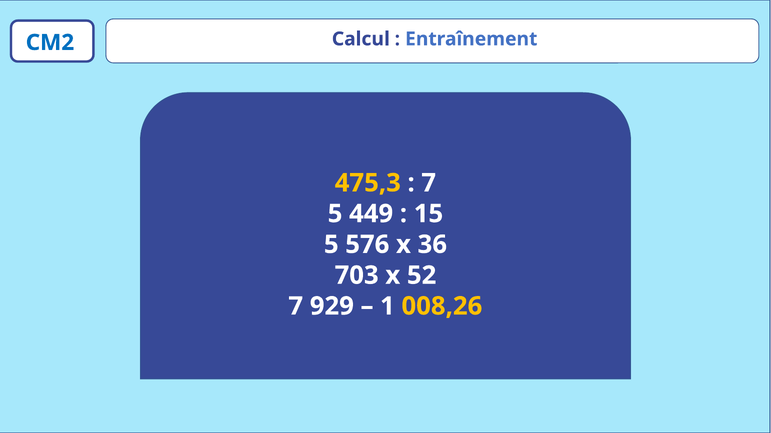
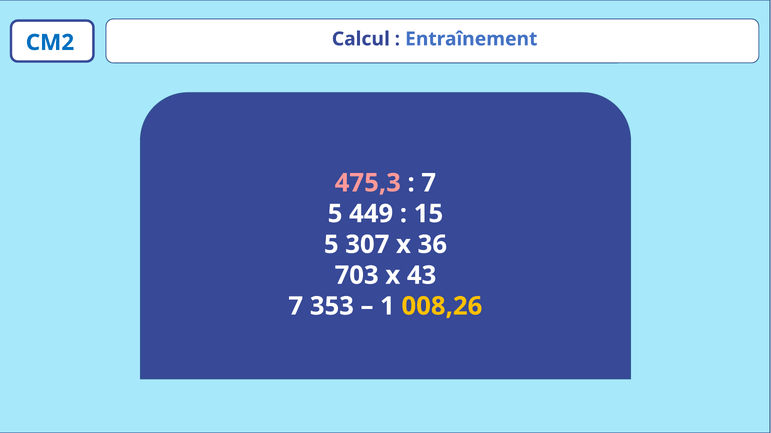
475,3 colour: yellow -> pink
576: 576 -> 307
52: 52 -> 43
929: 929 -> 353
